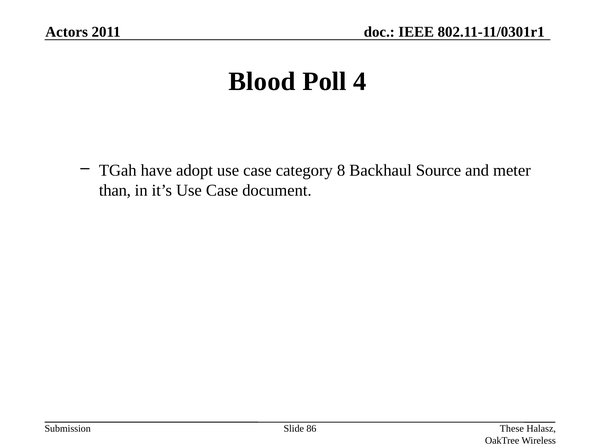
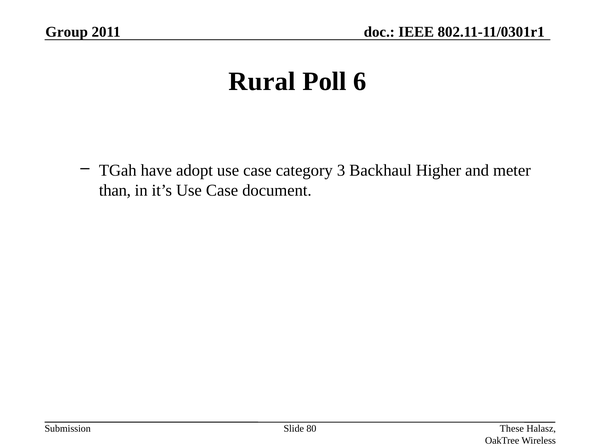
Actors: Actors -> Group
Blood: Blood -> Rural
4: 4 -> 6
8: 8 -> 3
Source: Source -> Higher
86: 86 -> 80
